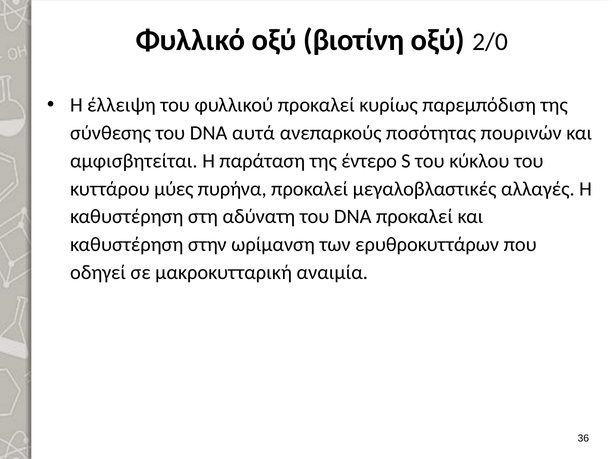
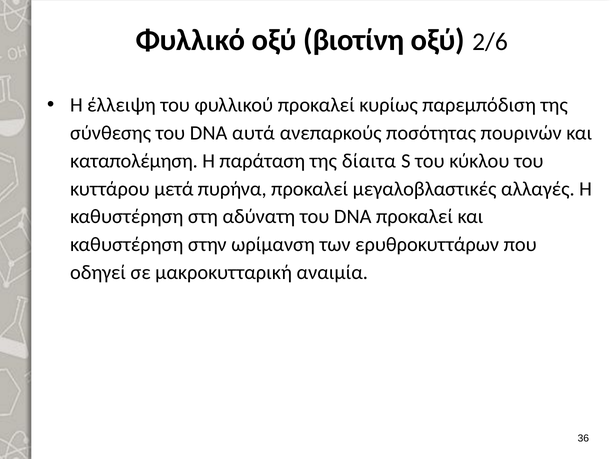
2/0: 2/0 -> 2/6
αμφισβητείται: αμφισβητείται -> καταπολέμηση
έντερο: έντερο -> δίαιτα
μύες: μύες -> μετά
